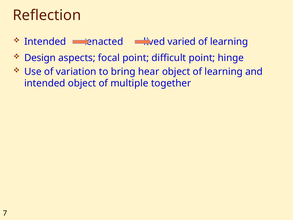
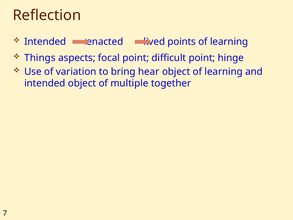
varied: varied -> points
Design: Design -> Things
